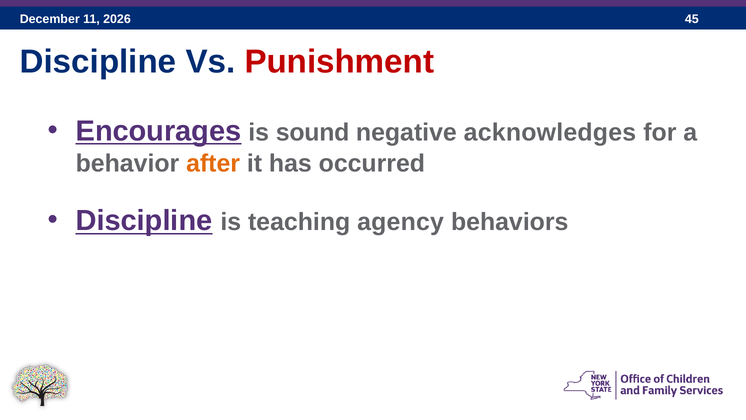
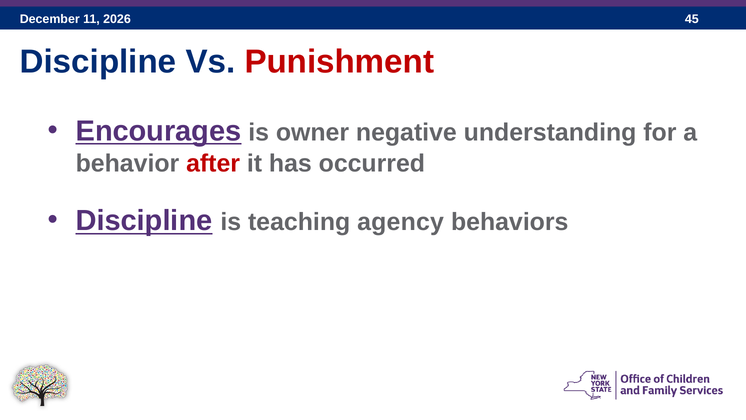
sound: sound -> owner
acknowledges: acknowledges -> understanding
after colour: orange -> red
